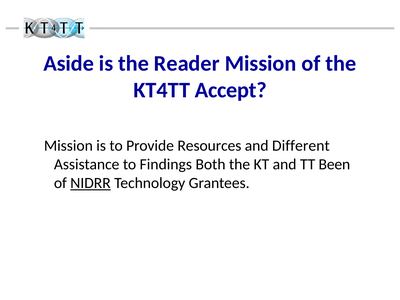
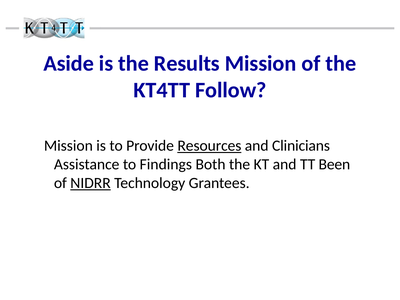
Reader: Reader -> Results
Accept: Accept -> Follow
Resources underline: none -> present
Different: Different -> Clinicians
